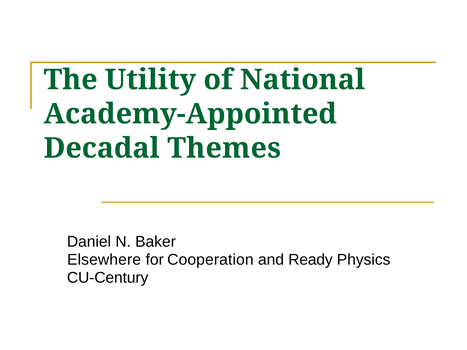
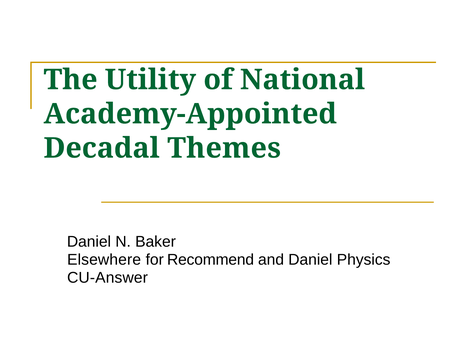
Cooperation: Cooperation -> Recommend
and Ready: Ready -> Daniel
CU-Century: CU-Century -> CU-Answer
